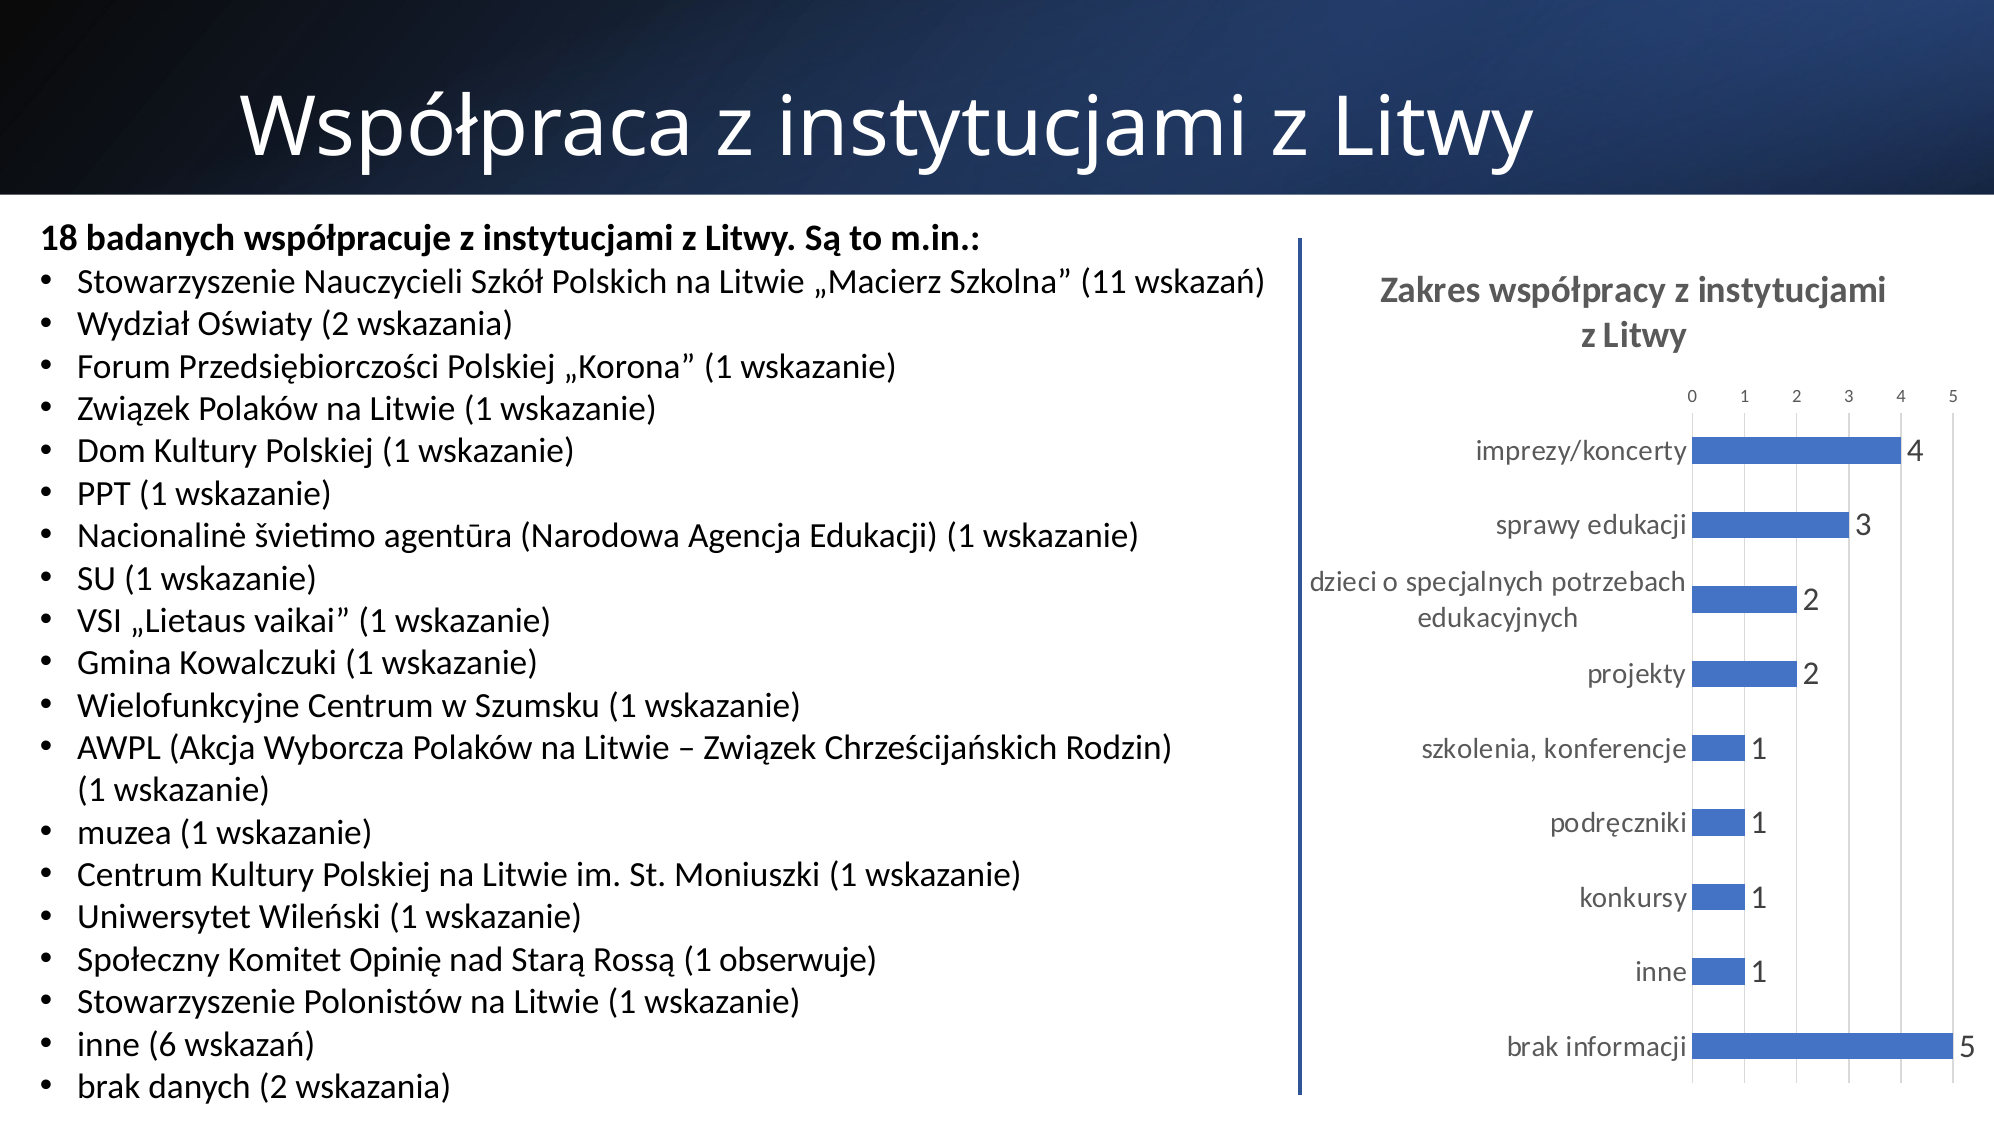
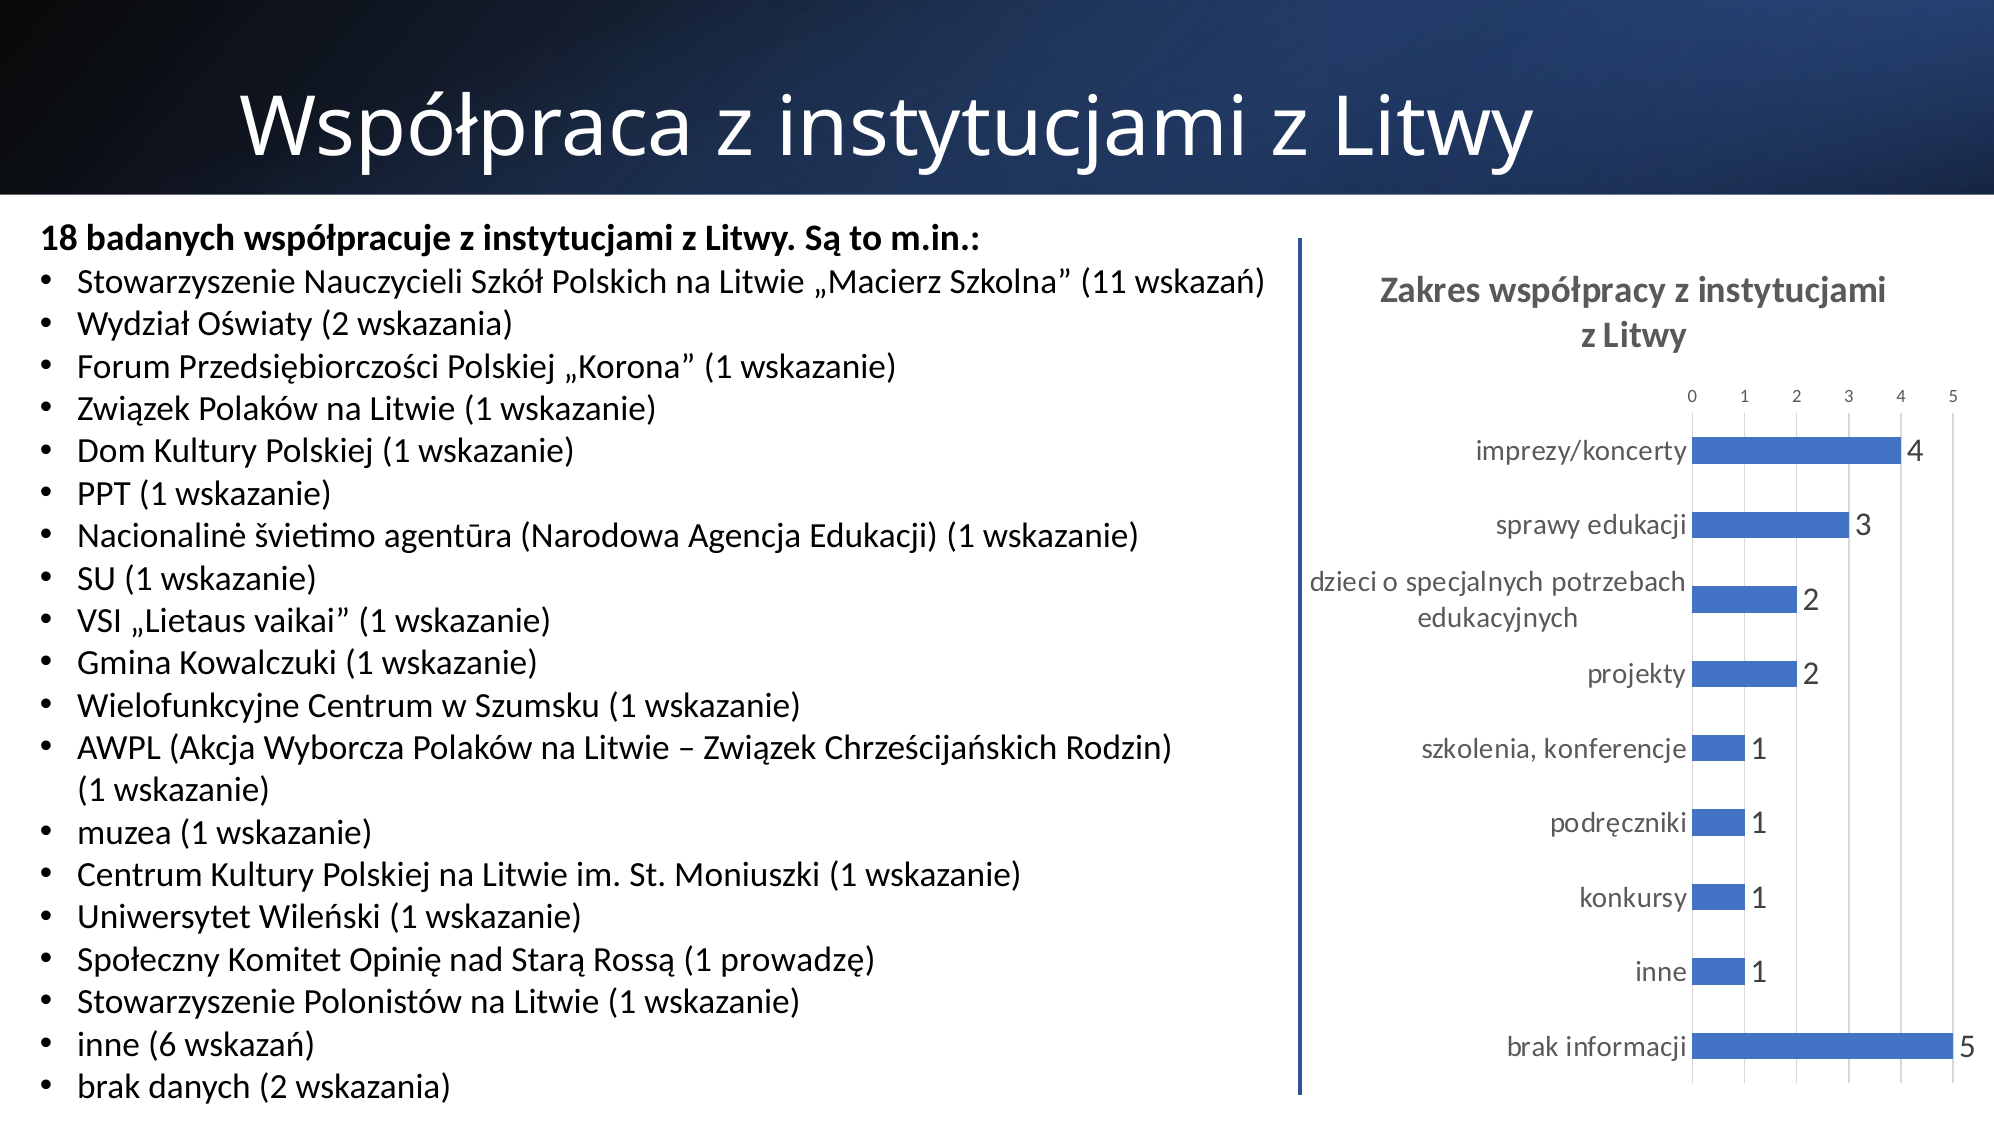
obserwuje: obserwuje -> prowadzę
